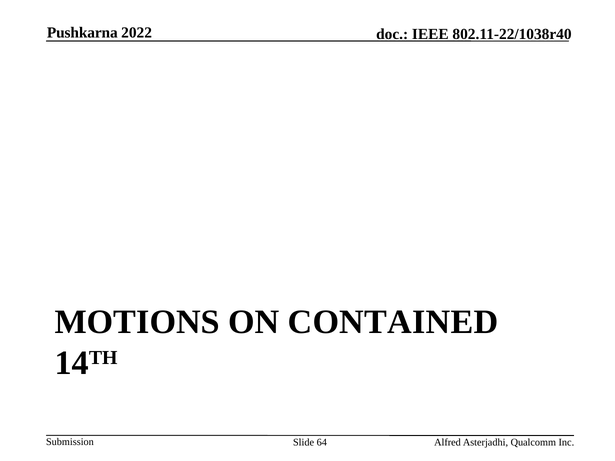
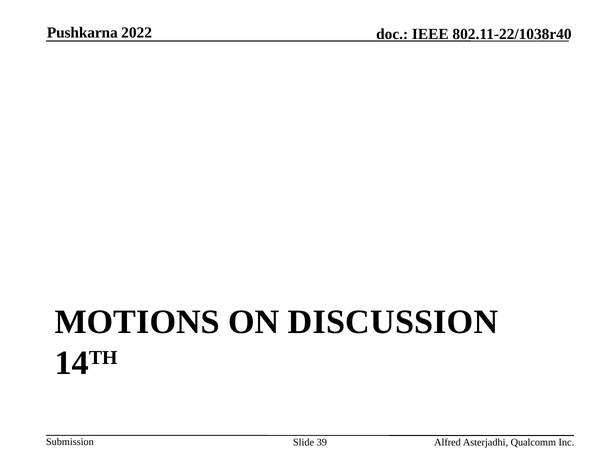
CONTAINED: CONTAINED -> DISCUSSION
64: 64 -> 39
